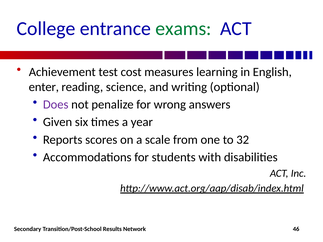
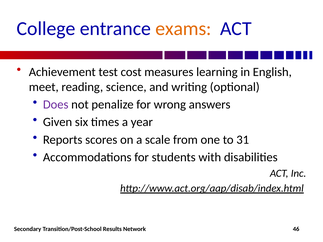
exams colour: green -> orange
enter: enter -> meet
32: 32 -> 31
